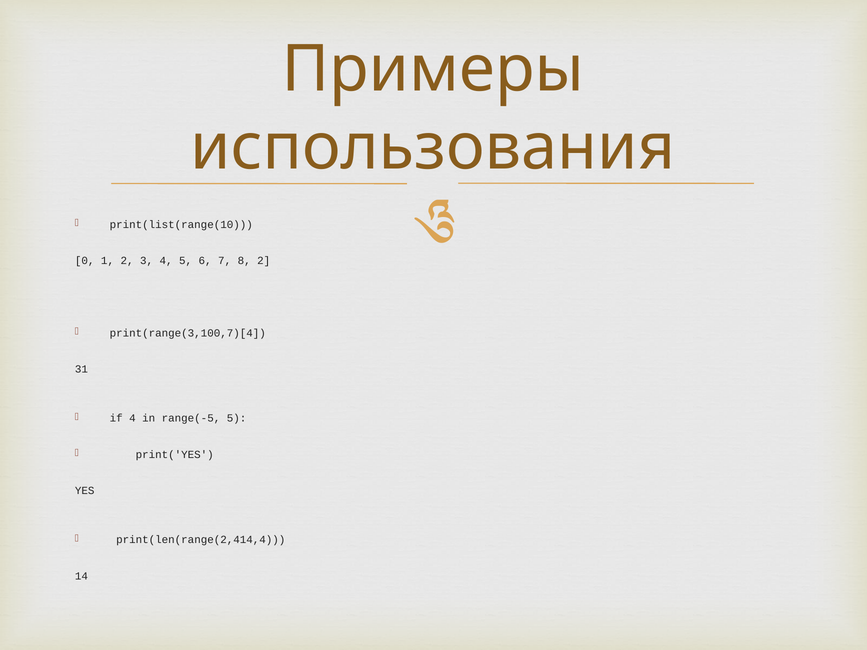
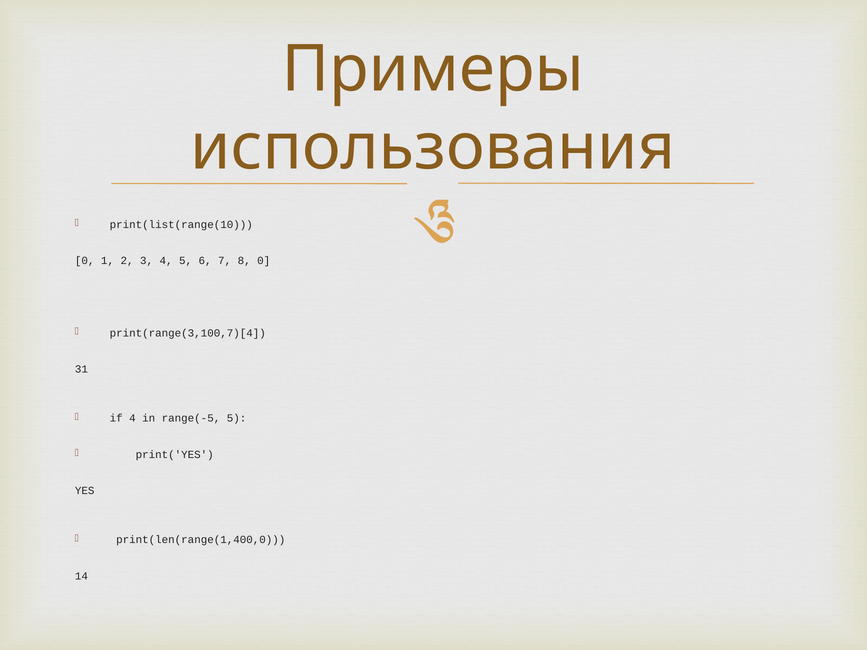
8 2: 2 -> 0
print(len(range(2,414,4: print(len(range(2,414,4 -> print(len(range(1,400,0
